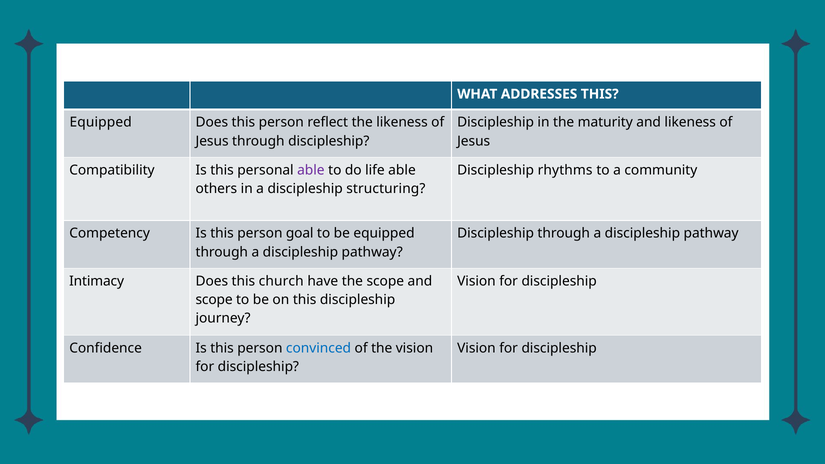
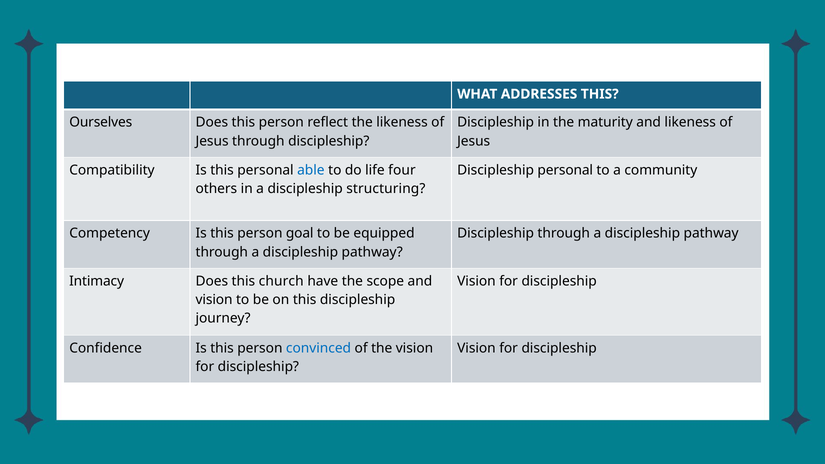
Equipped at (101, 122): Equipped -> Ourselves
able at (311, 170) colour: purple -> blue
life able: able -> four
Discipleship rhythms: rhythms -> personal
scope at (214, 300): scope -> vision
